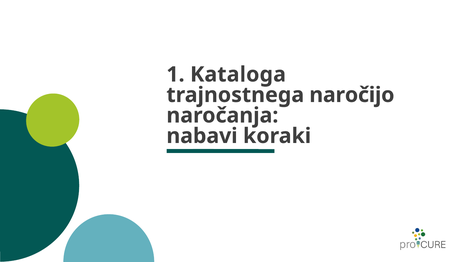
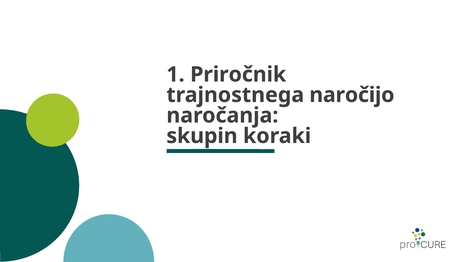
Kataloga: Kataloga -> Priročnik
nabavi: nabavi -> skupin
